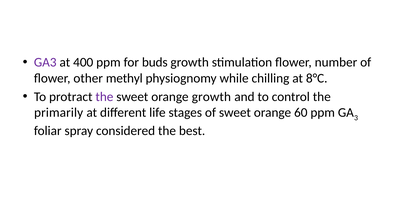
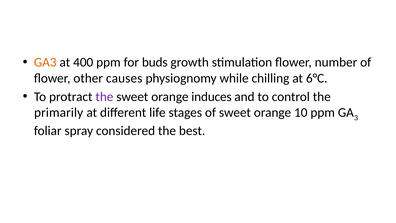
GA3 colour: purple -> orange
methyl: methyl -> causes
8°C: 8°C -> 6°C
orange growth: growth -> induces
60: 60 -> 10
